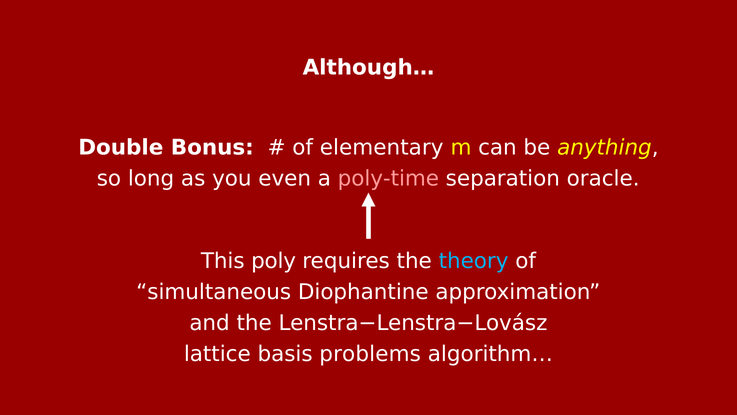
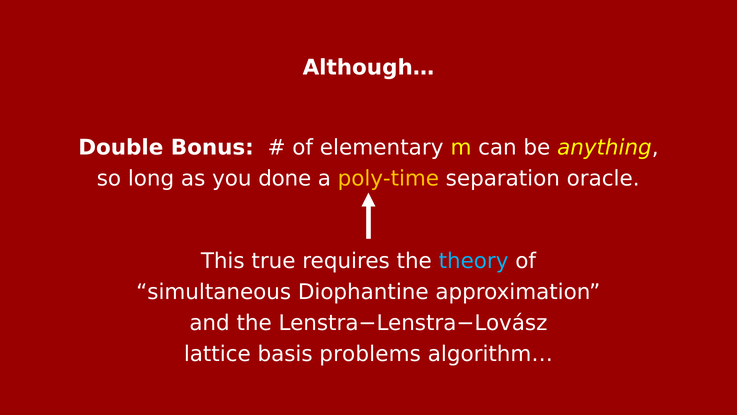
even: even -> done
poly-time colour: pink -> yellow
poly: poly -> true
